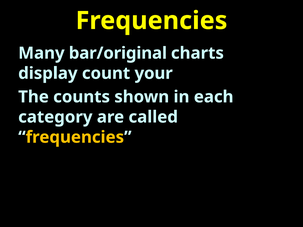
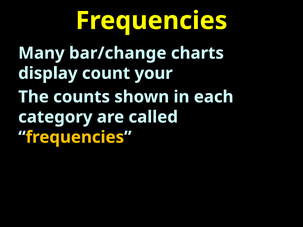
bar/original: bar/original -> bar/change
